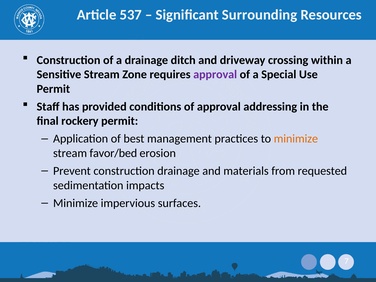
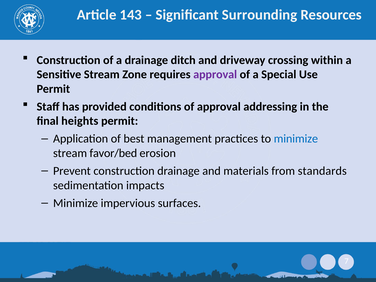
537: 537 -> 143
rockery: rockery -> heights
minimize at (296, 139) colour: orange -> blue
requested: requested -> standards
